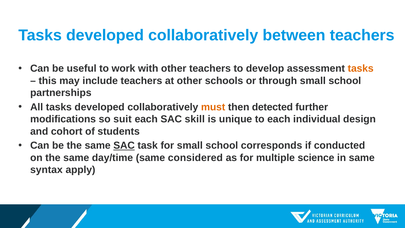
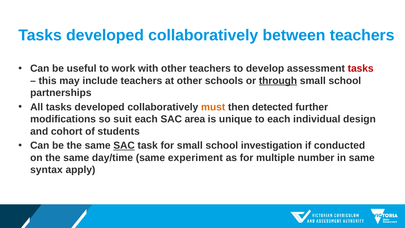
tasks at (361, 68) colour: orange -> red
through underline: none -> present
skill: skill -> area
corresponds: corresponds -> investigation
considered: considered -> experiment
science: science -> number
